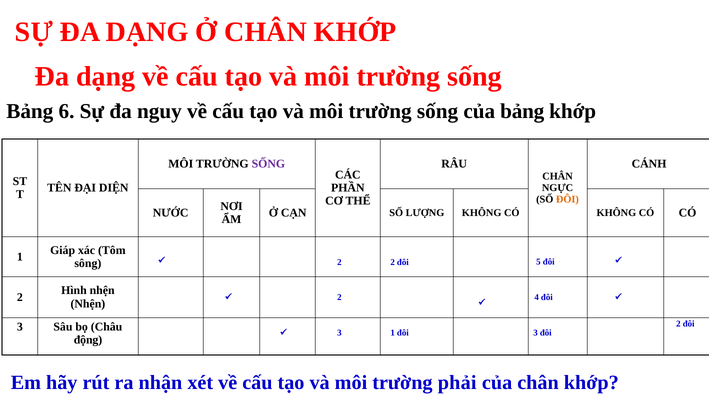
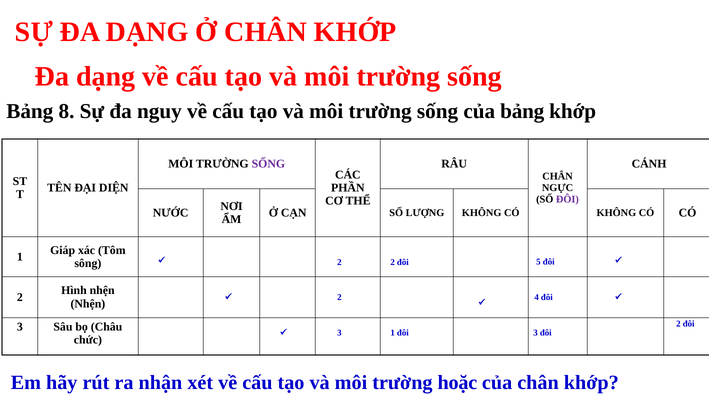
6: 6 -> 8
ĐÔI at (567, 199) colour: orange -> purple
động: động -> chức
phải: phải -> hoặc
